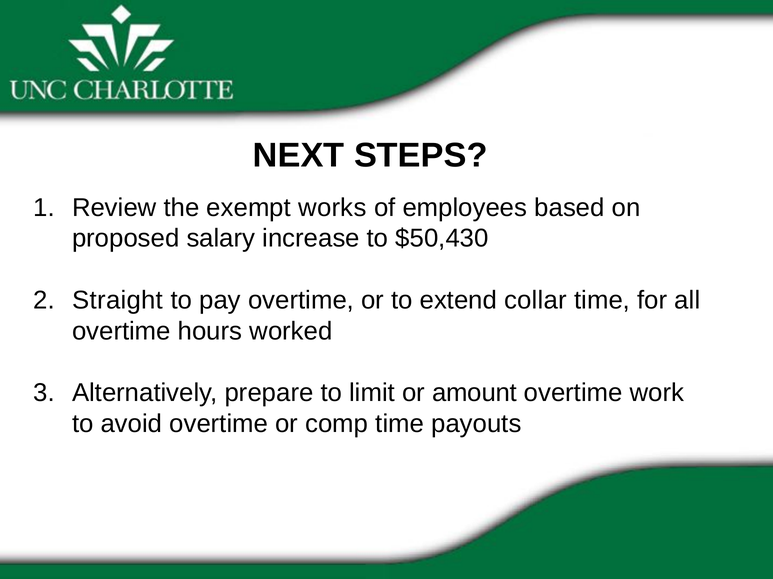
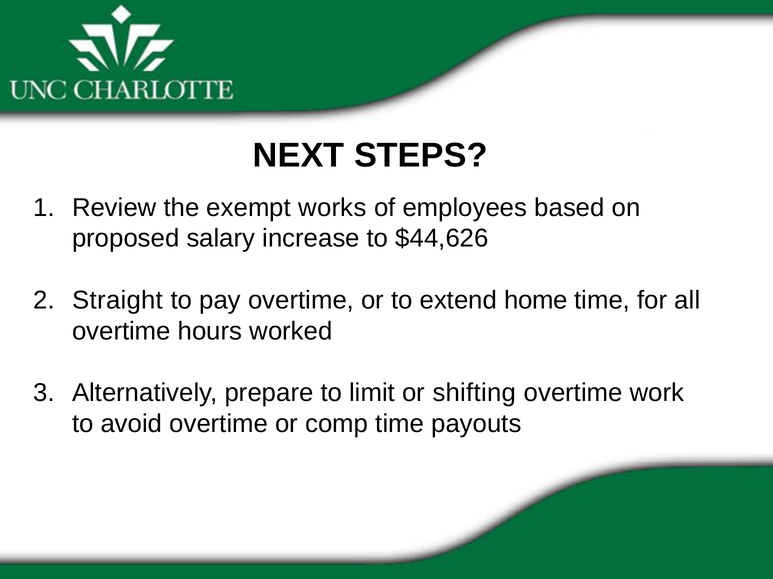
$50,430: $50,430 -> $44,626
collar: collar -> home
amount: amount -> shifting
